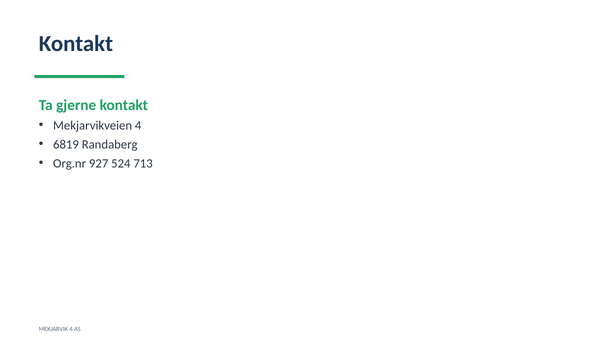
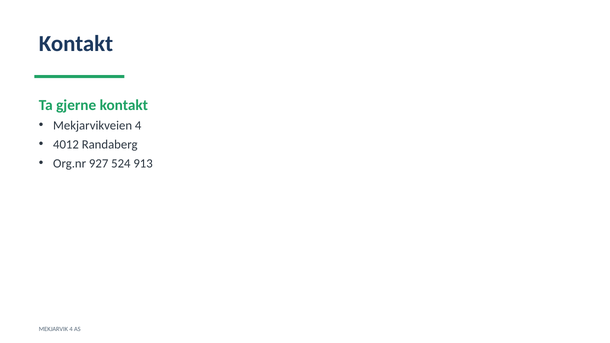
6819: 6819 -> 4012
713: 713 -> 913
